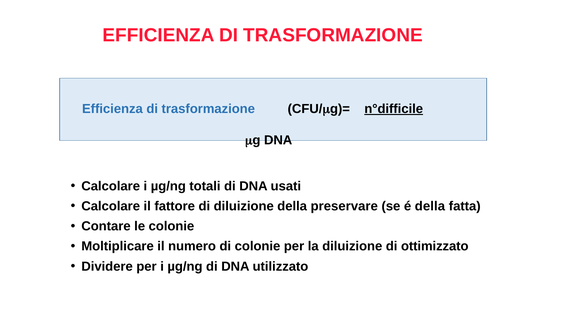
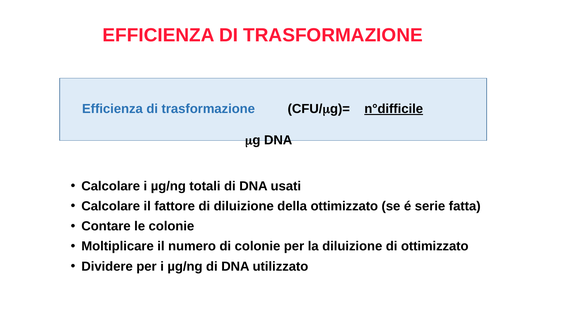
della preservare: preservare -> ottimizzato
é della: della -> serie
